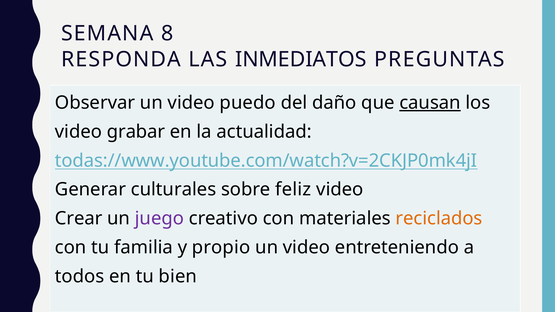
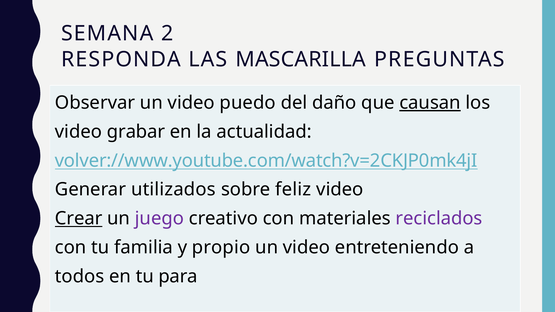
8: 8 -> 2
INMEDIATOS: INMEDIATOS -> MASCARILLA
todas://www.youtube.com/watch?v=2CKJP0mk4jI: todas://www.youtube.com/watch?v=2CKJP0mk4jI -> volver://www.youtube.com/watch?v=2CKJP0mk4jI
culturales: culturales -> utilizados
Crear underline: none -> present
reciclados colour: orange -> purple
bien: bien -> para
